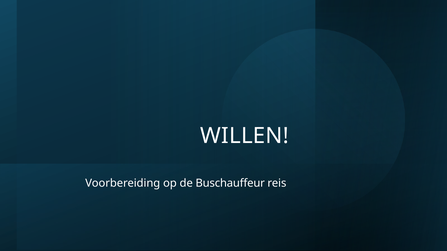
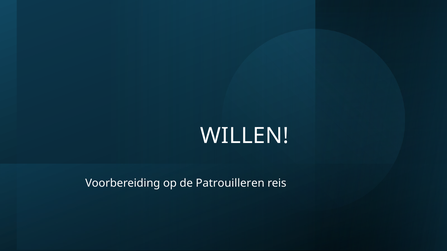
Buschauffeur: Buschauffeur -> Patrouilleren
